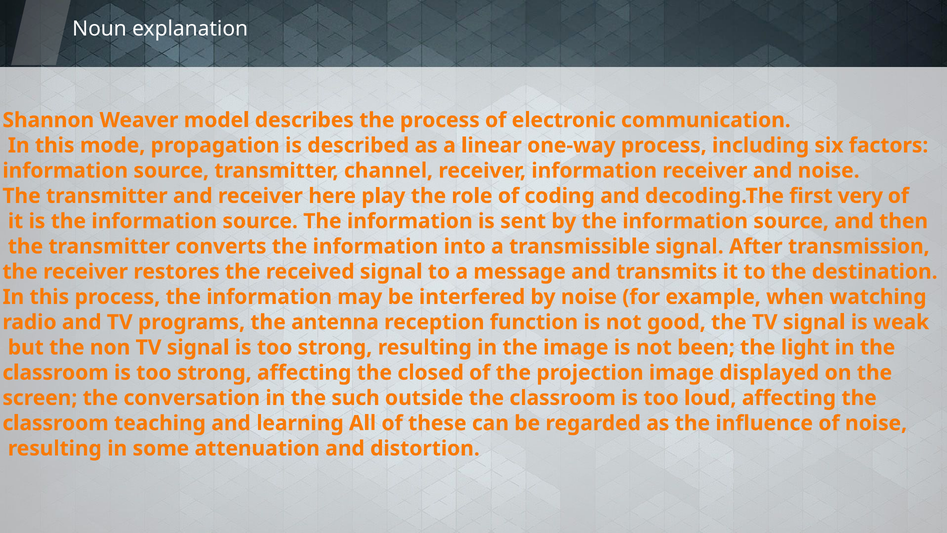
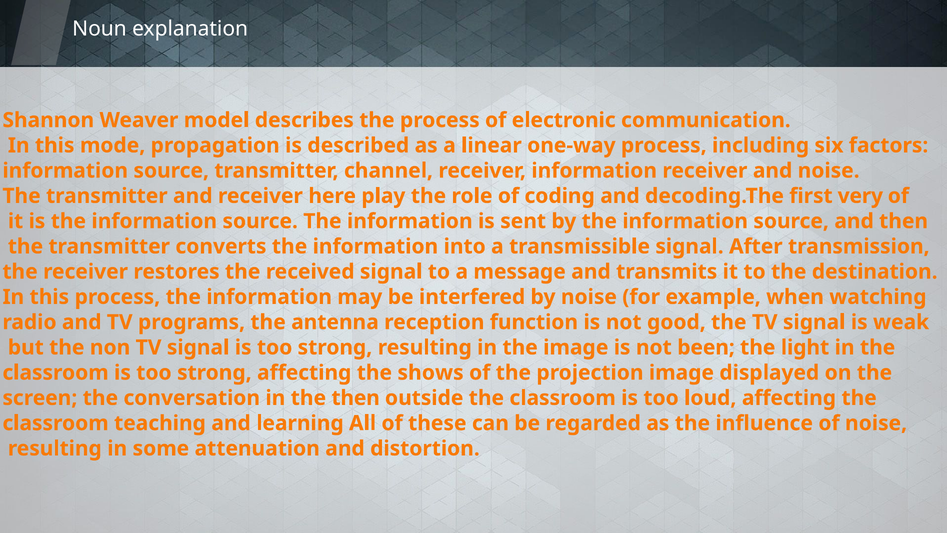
closed: closed -> shows
the such: such -> then
